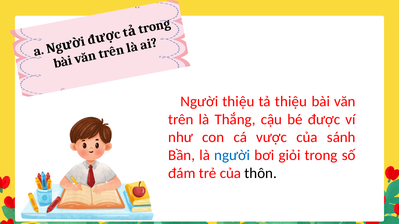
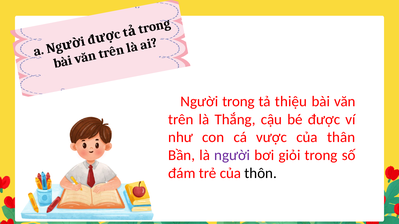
Người thiệu: thiệu -> trong
sánh: sánh -> thân
người at (232, 155) colour: blue -> purple
